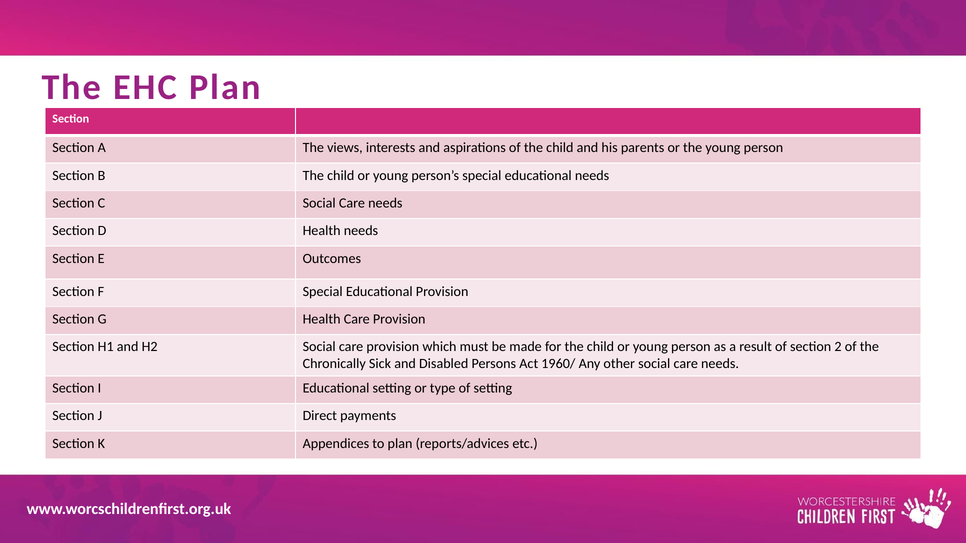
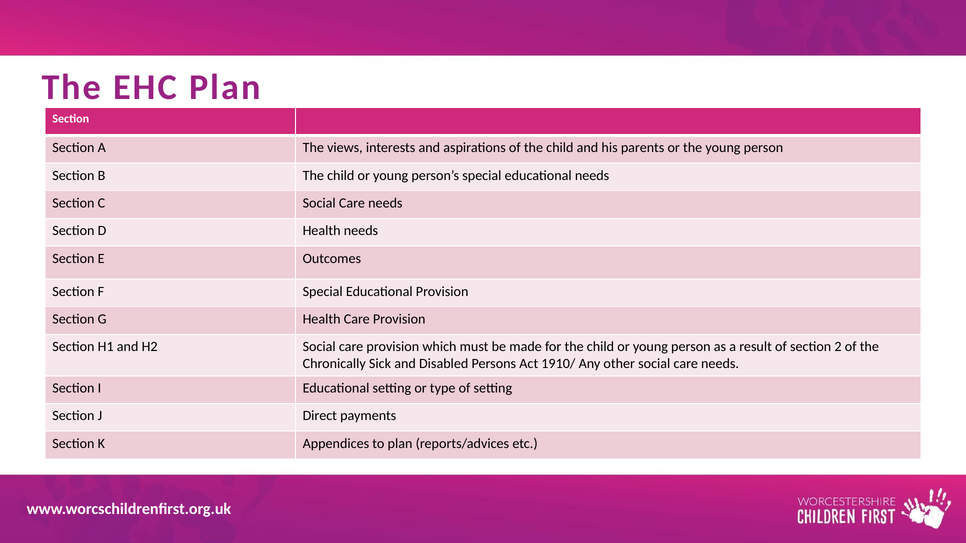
1960/: 1960/ -> 1910/
